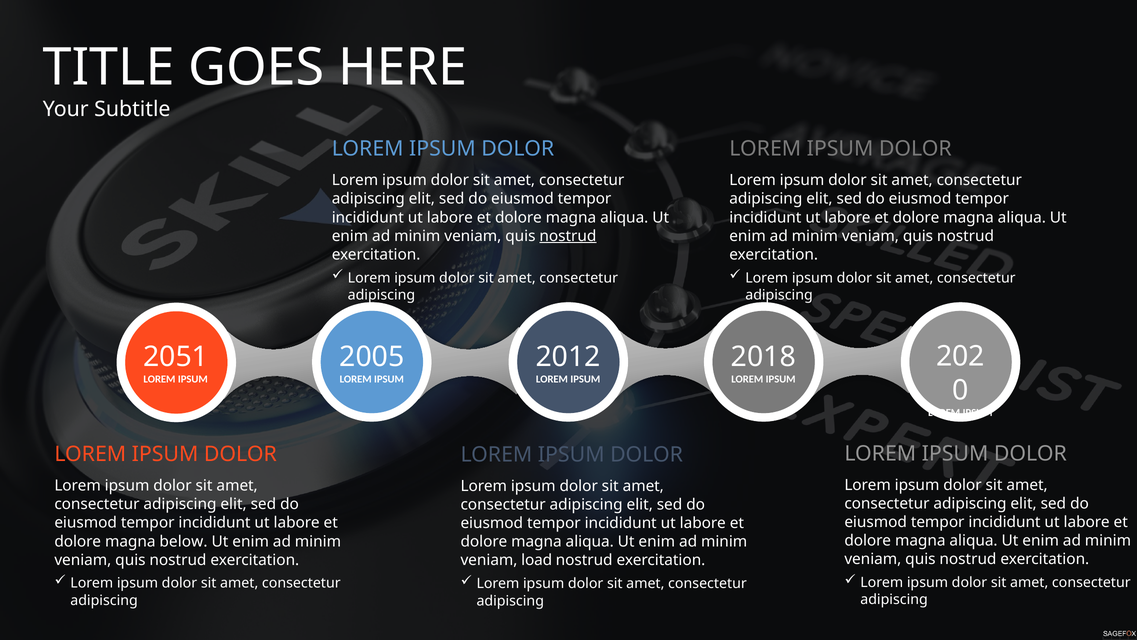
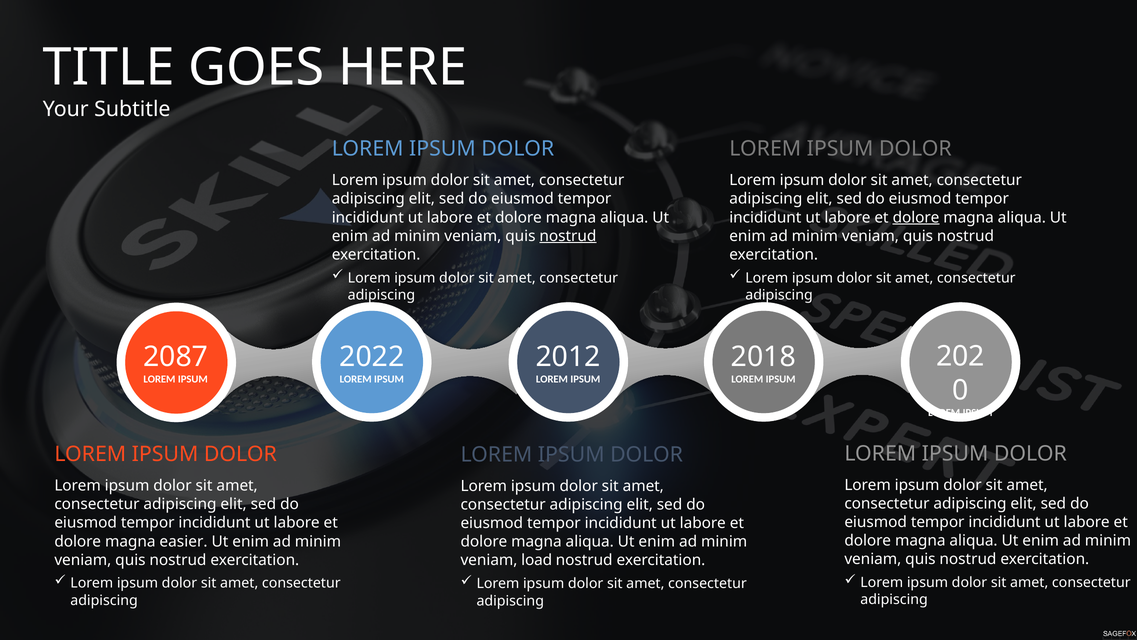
dolore at (916, 217) underline: none -> present
2051: 2051 -> 2087
2005: 2005 -> 2022
below: below -> easier
